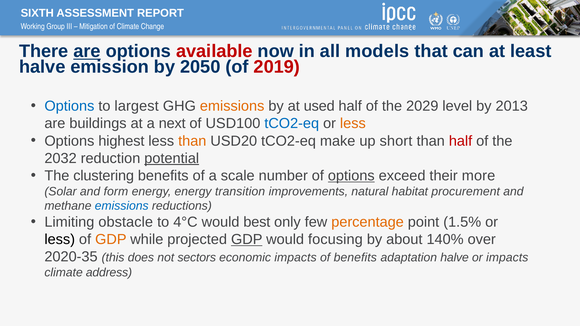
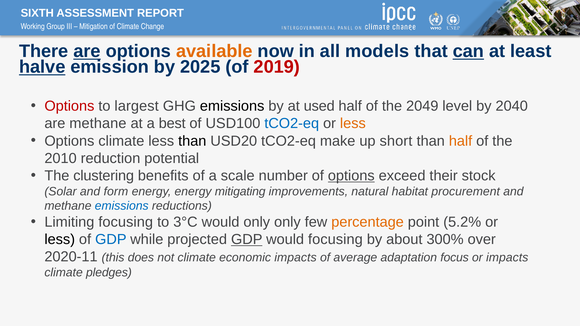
available colour: red -> orange
can underline: none -> present
halve at (42, 67) underline: none -> present
2050: 2050 -> 2025
Options at (69, 106) colour: blue -> red
emissions at (232, 106) colour: orange -> black
2029: 2029 -> 2049
2013: 2013 -> 2040
are buildings: buildings -> methane
next: next -> best
Options highest: highest -> climate
than at (192, 141) colour: orange -> black
half at (461, 141) colour: red -> orange
2032: 2032 -> 2010
potential underline: present -> none
more: more -> stock
transition: transition -> mitigating
Limiting obstacle: obstacle -> focusing
4°C: 4°C -> 3°C
would best: best -> only
1.5%: 1.5% -> 5.2%
GDP at (111, 240) colour: orange -> blue
140%: 140% -> 300%
2020-35: 2020-35 -> 2020-11
not sectors: sectors -> climate
of benefits: benefits -> average
adaptation halve: halve -> focus
address: address -> pledges
